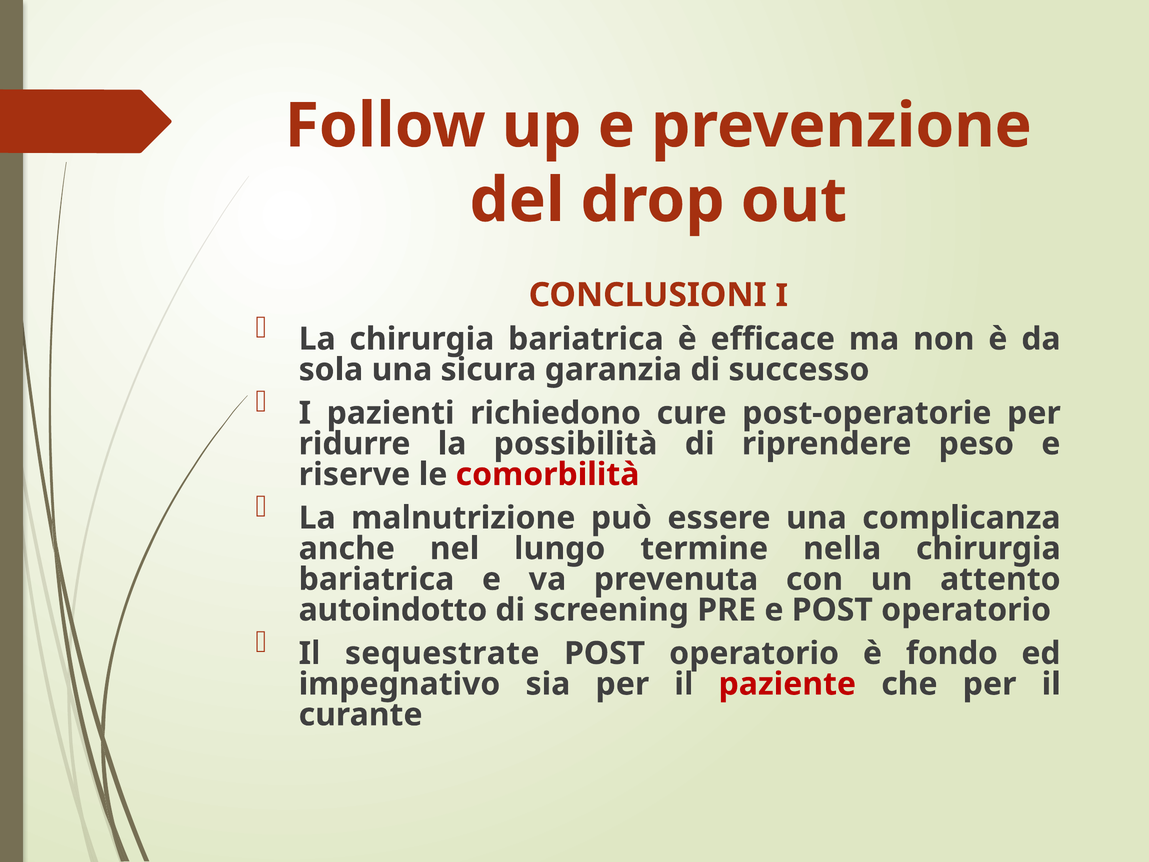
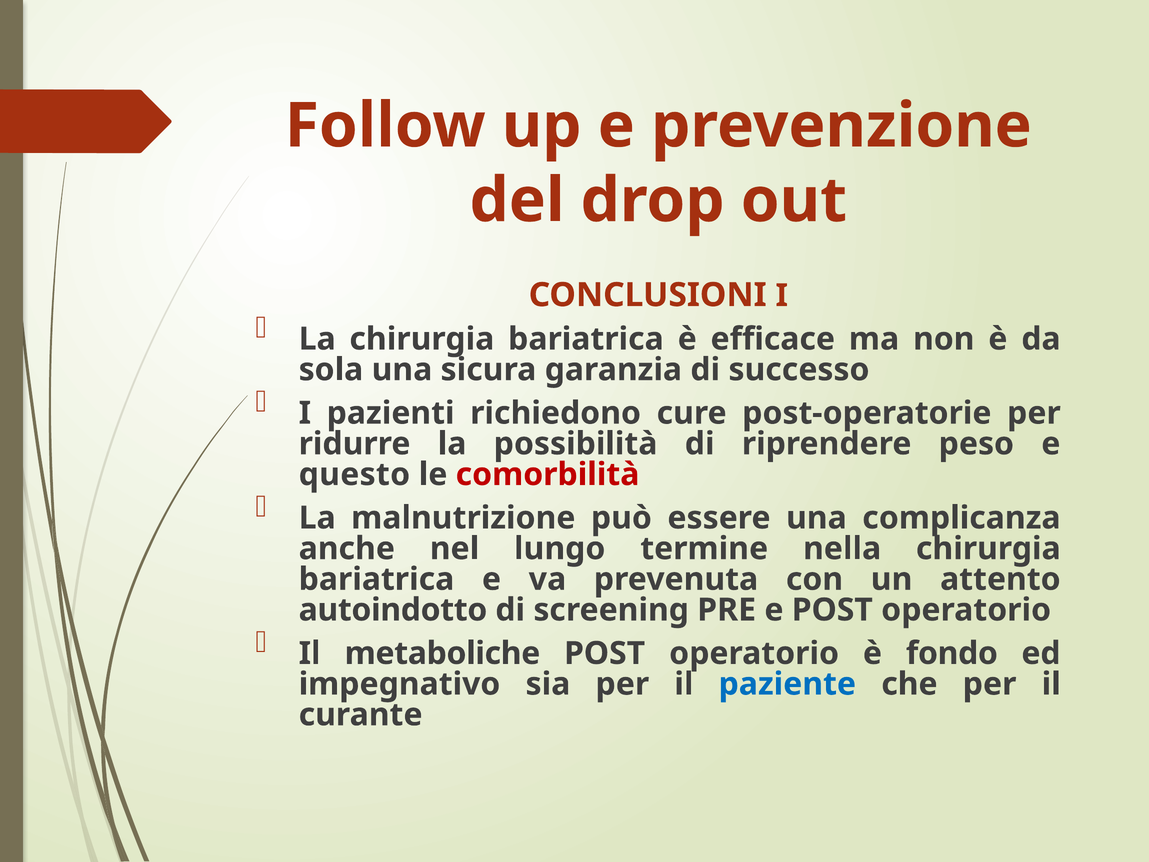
riserve: riserve -> questo
sequestrate: sequestrate -> metaboliche
paziente colour: red -> blue
